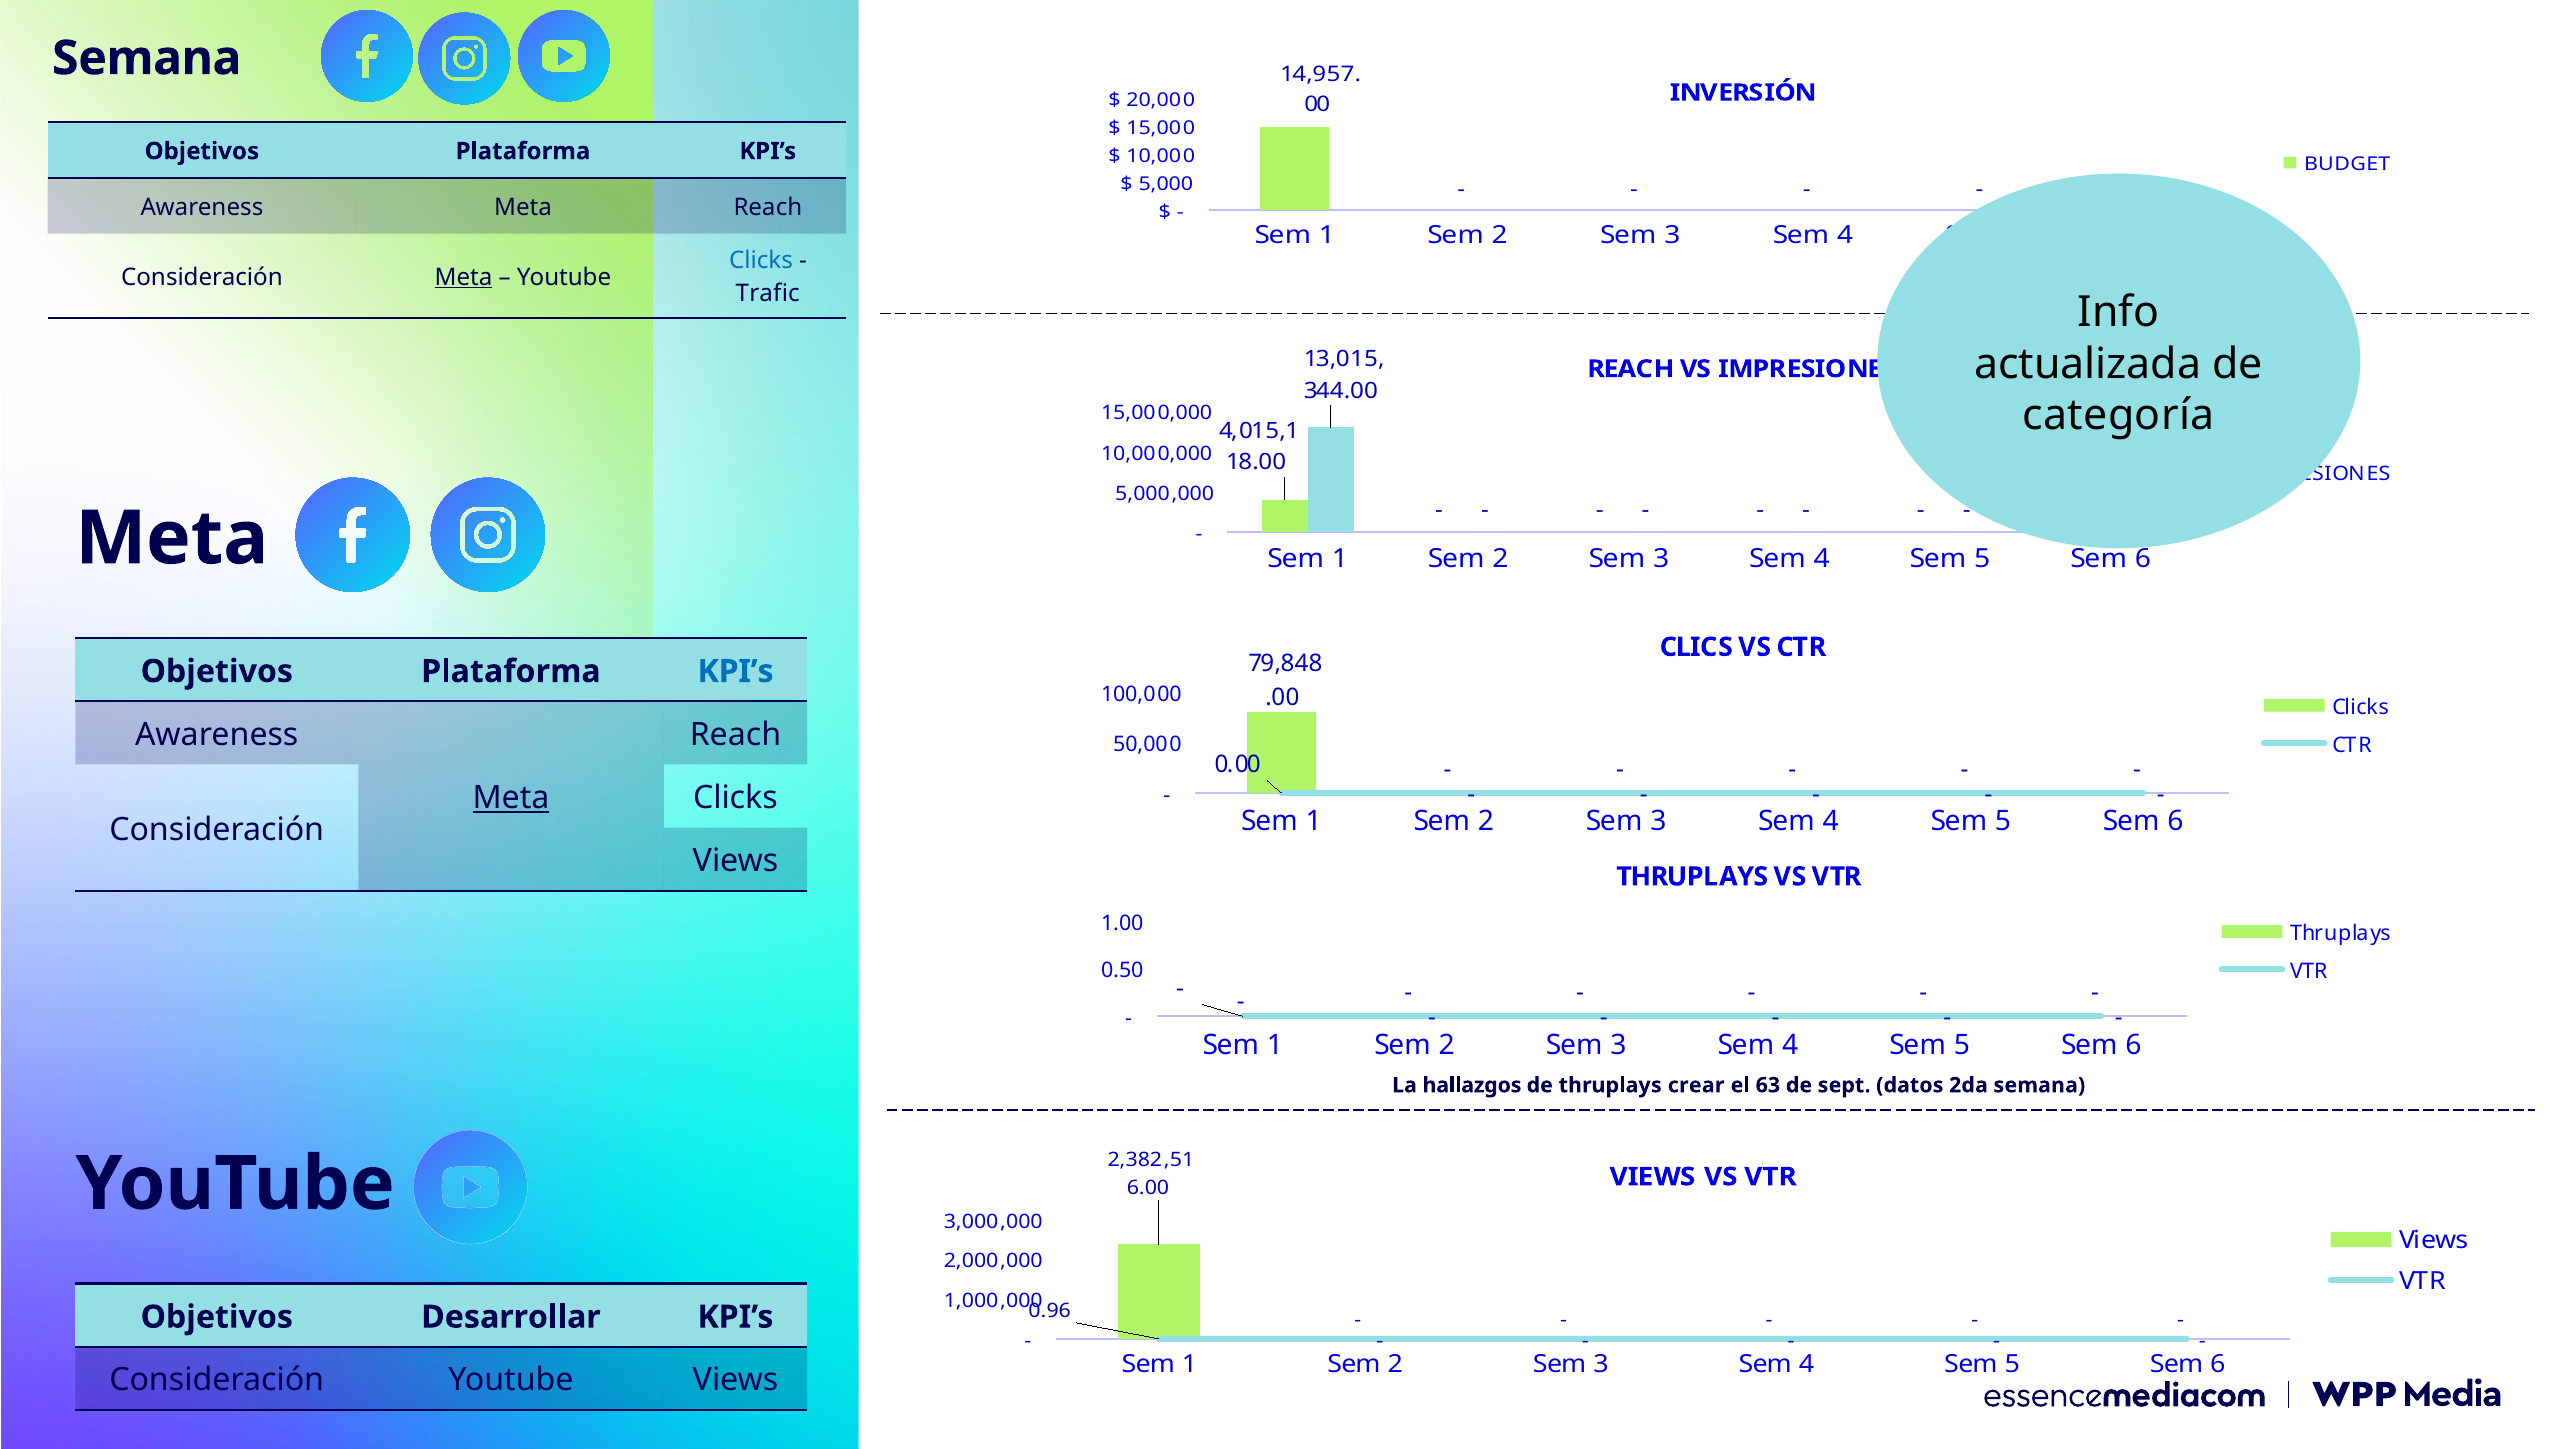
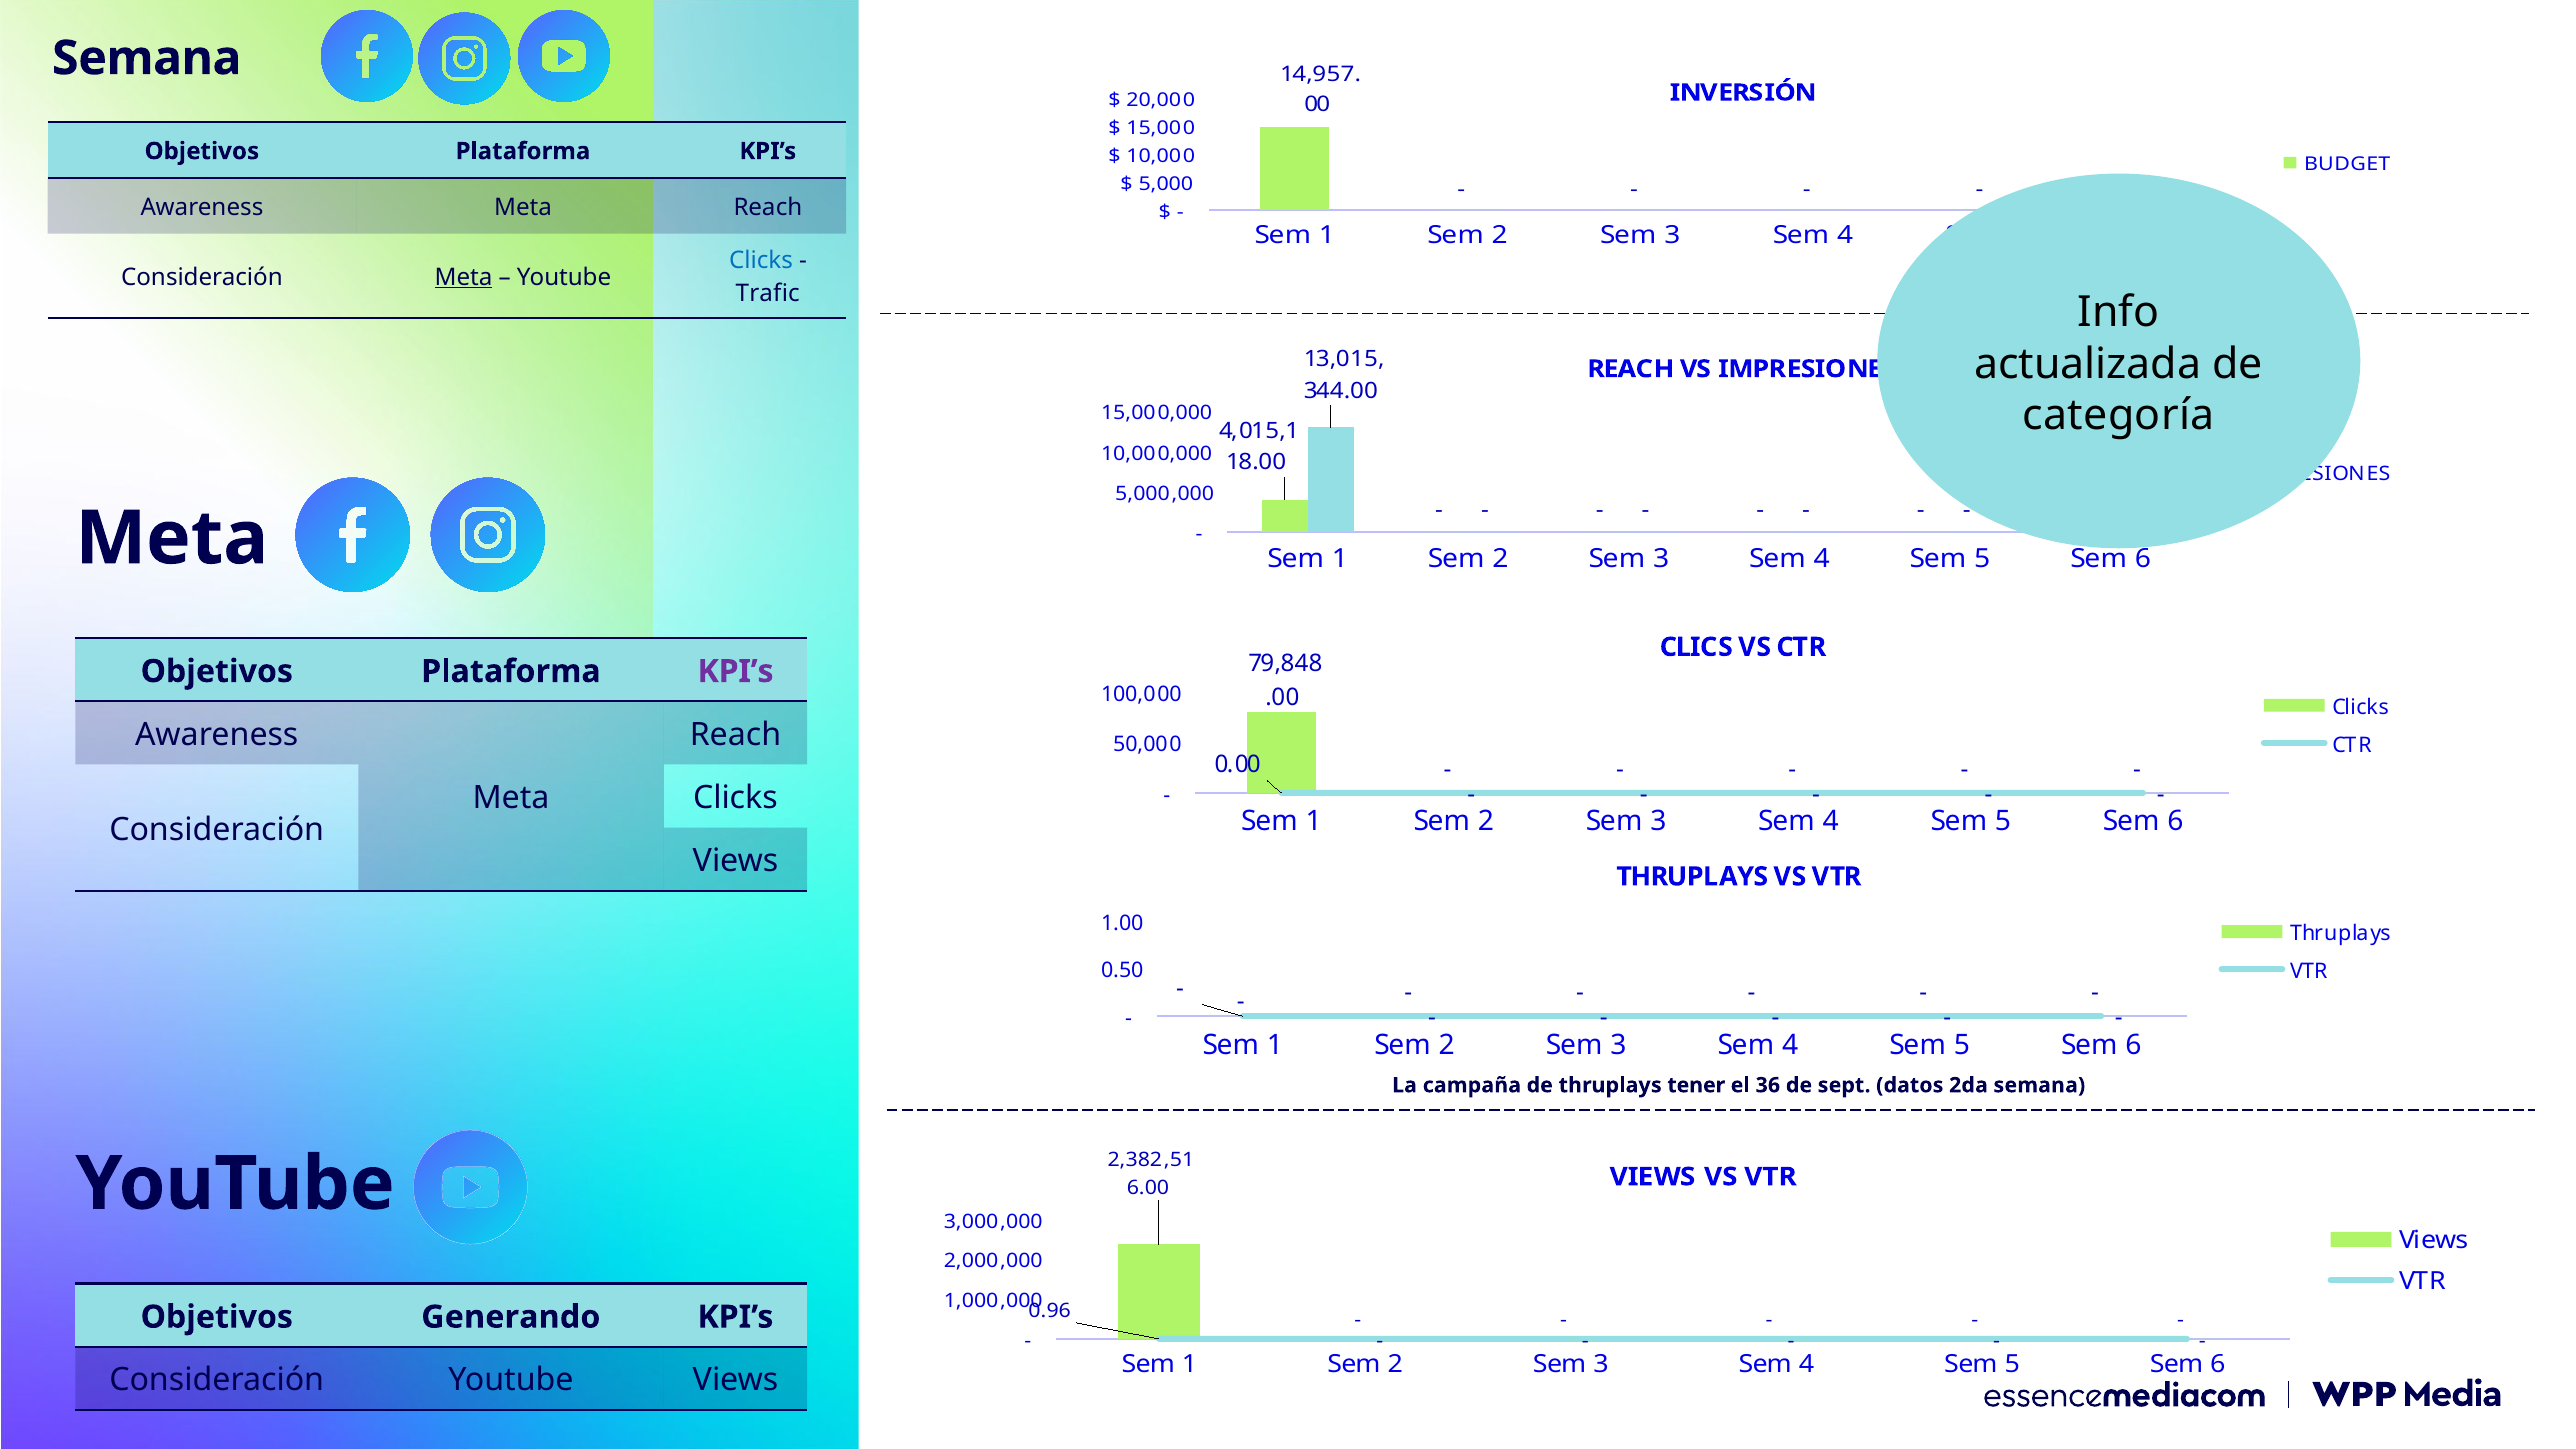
KPI’s at (736, 671) colour: blue -> purple
Meta at (511, 798) underline: present -> none
hallazgos: hallazgos -> campaña
crear: crear -> tener
63: 63 -> 36
Desarrollar: Desarrollar -> Generando
